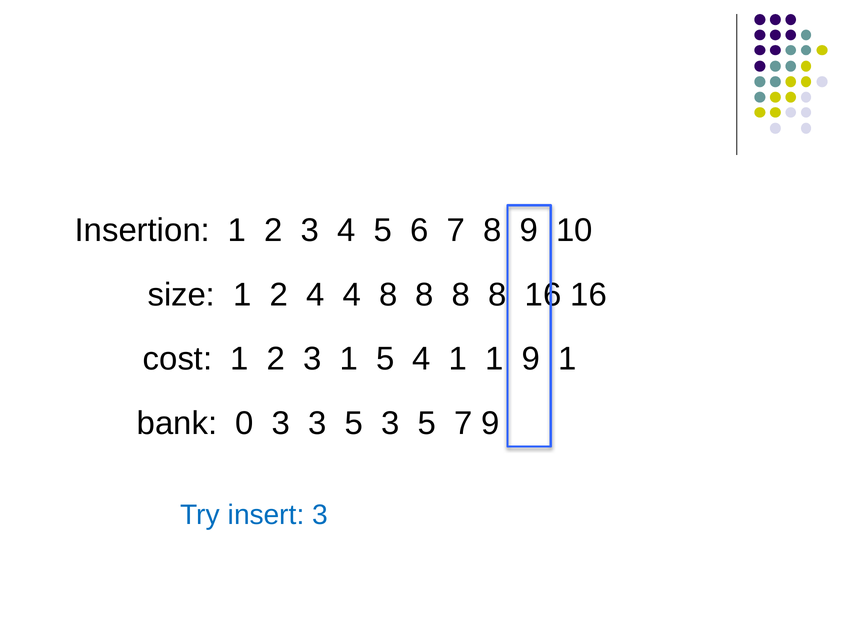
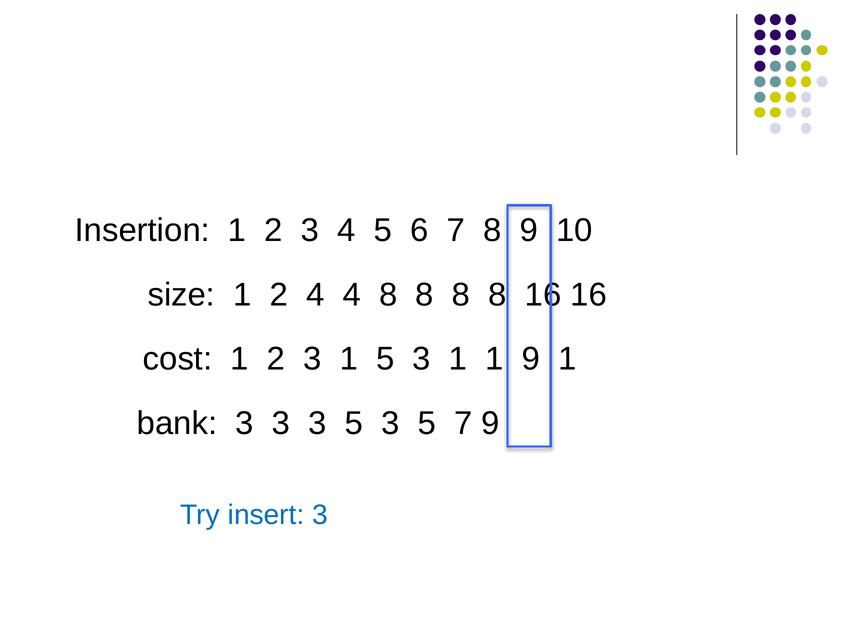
1 5 4: 4 -> 3
bank 0: 0 -> 3
